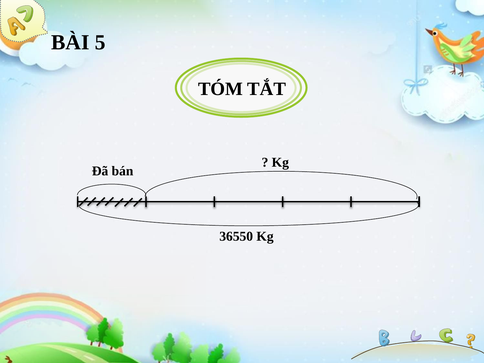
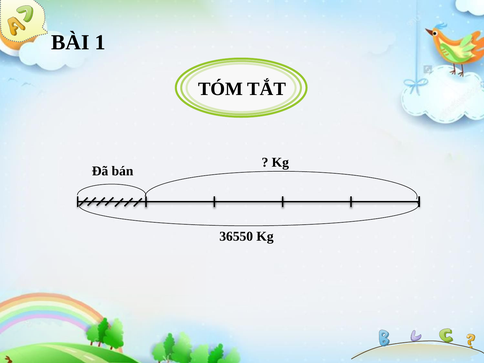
5: 5 -> 1
